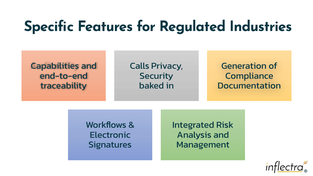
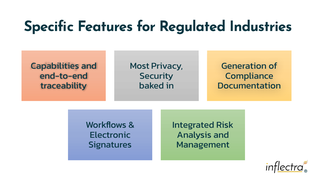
Calls: Calls -> Most
